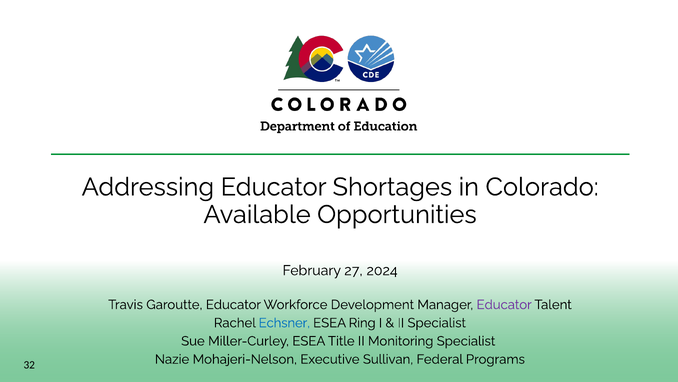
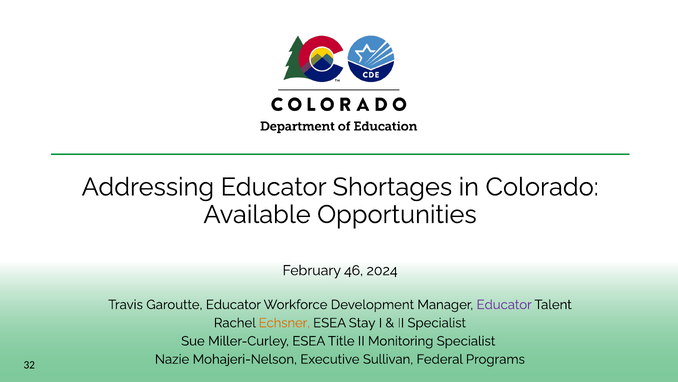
27: 27 -> 46
Echsner colour: blue -> orange
Ring: Ring -> Stay
